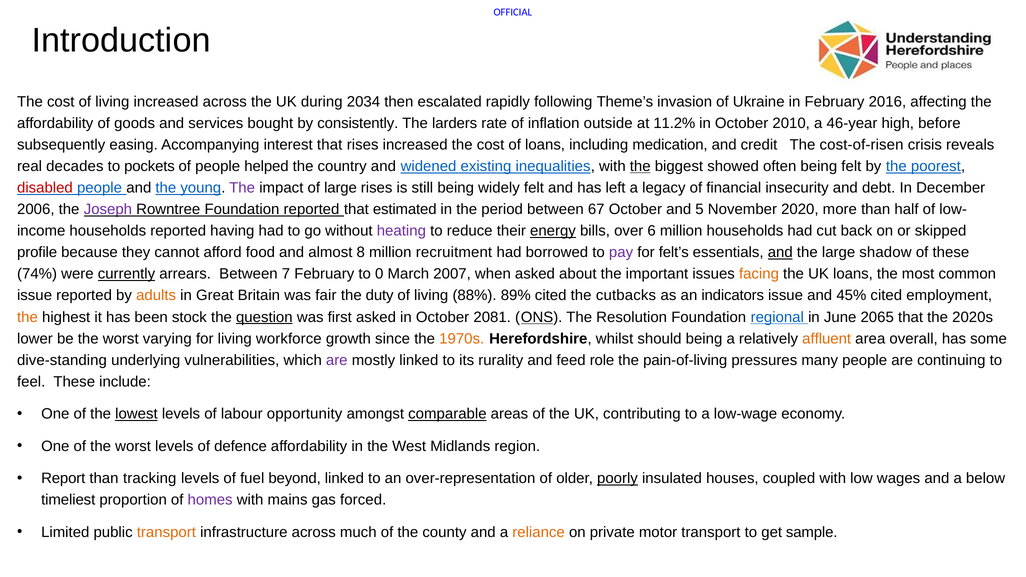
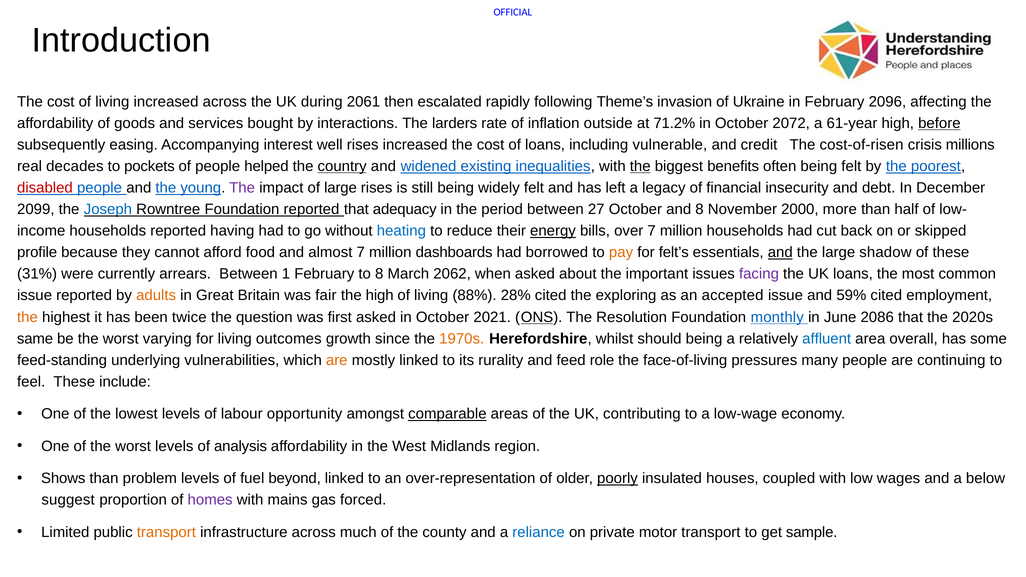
2034: 2034 -> 2061
2016: 2016 -> 2096
consistently: consistently -> interactions
11.2%: 11.2% -> 71.2%
2010: 2010 -> 2072
46-year: 46-year -> 61-year
before underline: none -> present
interest that: that -> well
medication: medication -> vulnerable
reveals: reveals -> millions
country underline: none -> present
showed: showed -> benefits
2006: 2006 -> 2099
Joseph colour: purple -> blue
estimated: estimated -> adequacy
67: 67 -> 27
and 5: 5 -> 8
2020: 2020 -> 2000
heating colour: purple -> blue
over 6: 6 -> 7
almost 8: 8 -> 7
recruitment: recruitment -> dashboards
pay colour: purple -> orange
74%: 74% -> 31%
currently underline: present -> none
7: 7 -> 1
to 0: 0 -> 8
2007: 2007 -> 2062
facing colour: orange -> purple
the duty: duty -> high
89%: 89% -> 28%
cutbacks: cutbacks -> exploring
indicators: indicators -> accepted
45%: 45% -> 59%
stock: stock -> twice
question underline: present -> none
2081: 2081 -> 2021
regional: regional -> monthly
2065: 2065 -> 2086
lower: lower -> same
workforce: workforce -> outcomes
affluent colour: orange -> blue
dive-standing: dive-standing -> feed-standing
are at (337, 360) colour: purple -> orange
pain-of-living: pain-of-living -> face-of-living
lowest underline: present -> none
defence: defence -> analysis
Report: Report -> Shows
tracking: tracking -> problem
timeliest: timeliest -> suggest
reliance colour: orange -> blue
